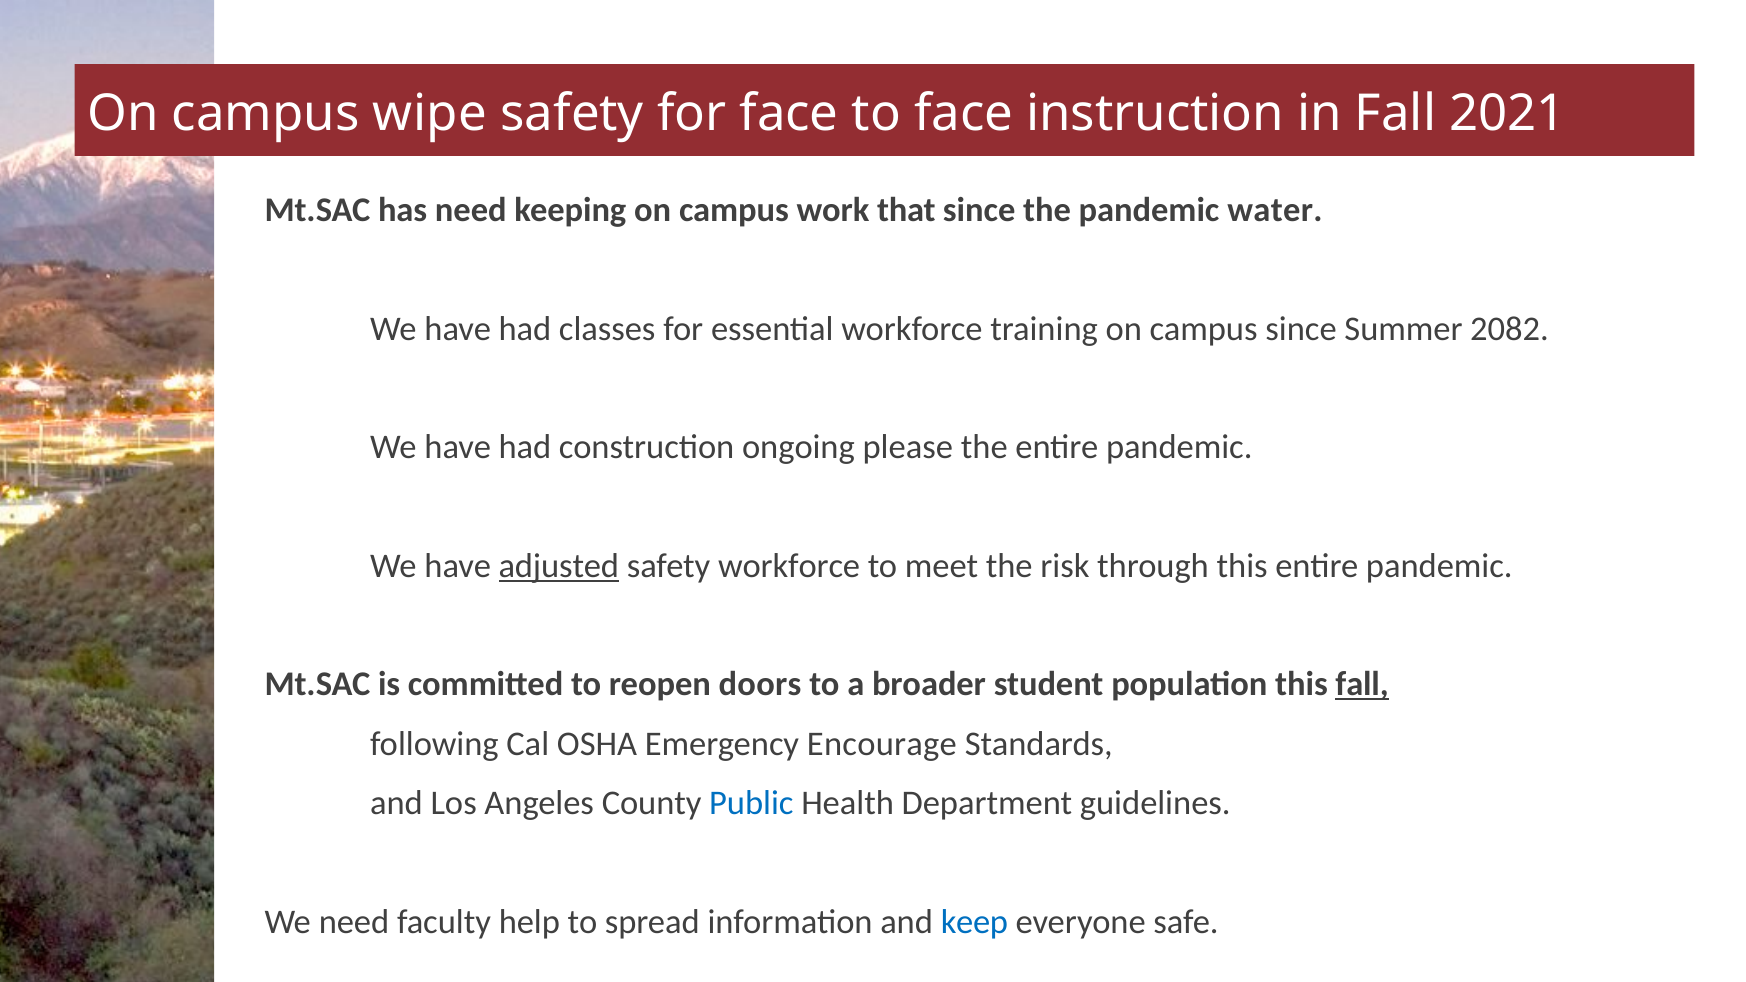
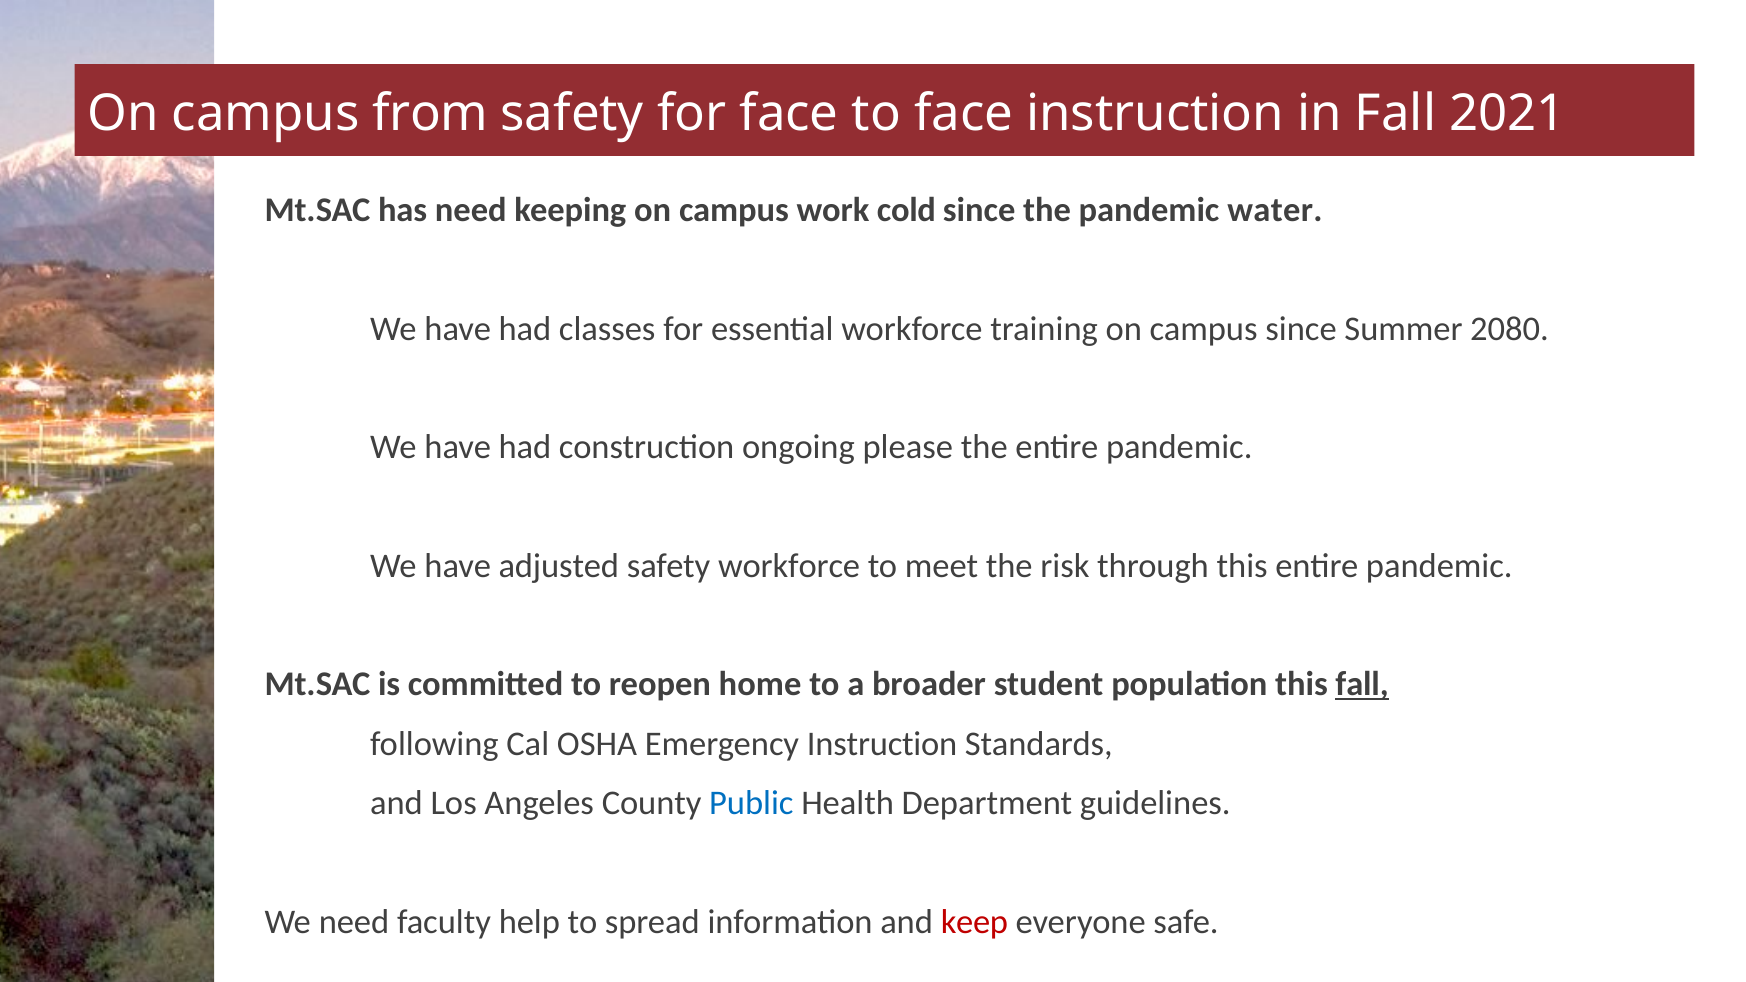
wipe: wipe -> from
that: that -> cold
2082: 2082 -> 2080
adjusted underline: present -> none
doors: doors -> home
Emergency Encourage: Encourage -> Instruction
keep colour: blue -> red
